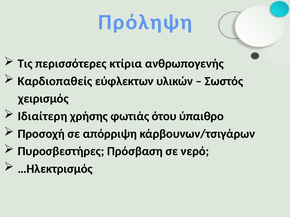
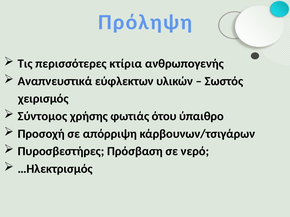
Καρδιοπαθείς: Καρδιοπαθείς -> Αναπνευστικά
Ιδιαίτερη: Ιδιαίτερη -> Σύντομος
